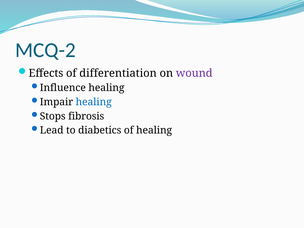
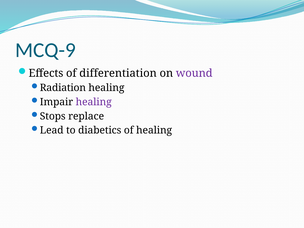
MCQ-2: MCQ-2 -> MCQ-9
Influence: Influence -> Radiation
healing at (94, 102) colour: blue -> purple
fibrosis: fibrosis -> replace
